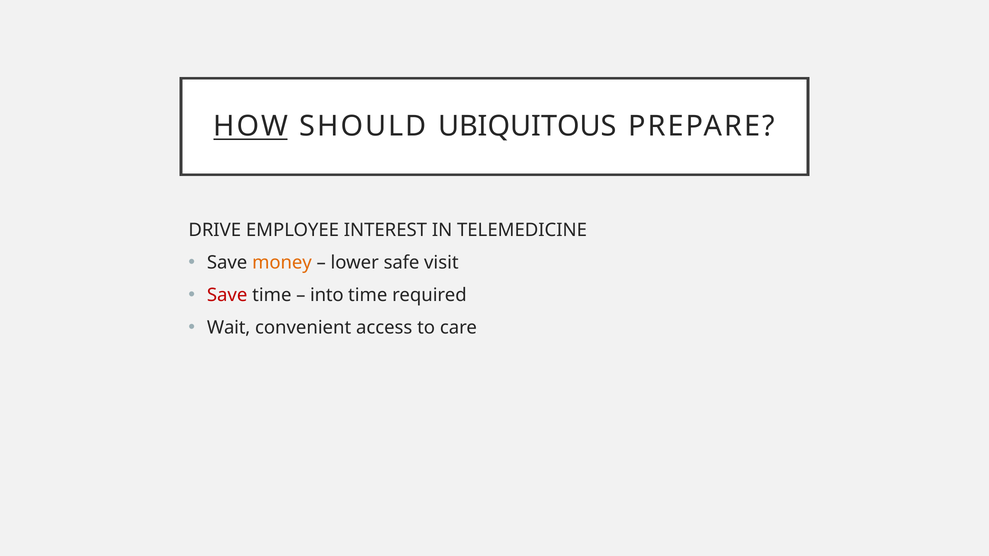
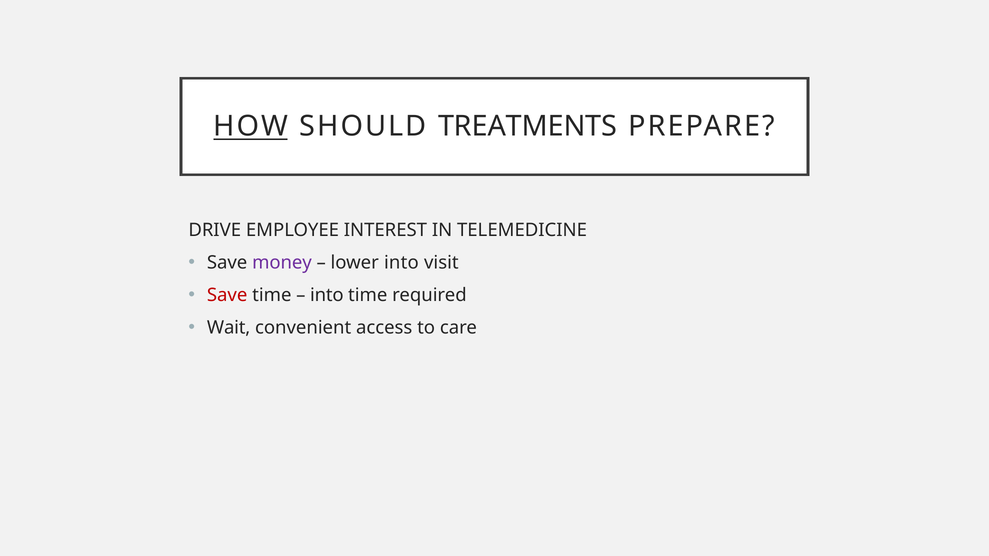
UBIQUITOUS: UBIQUITOUS -> TREATMENTS
money colour: orange -> purple
lower safe: safe -> into
